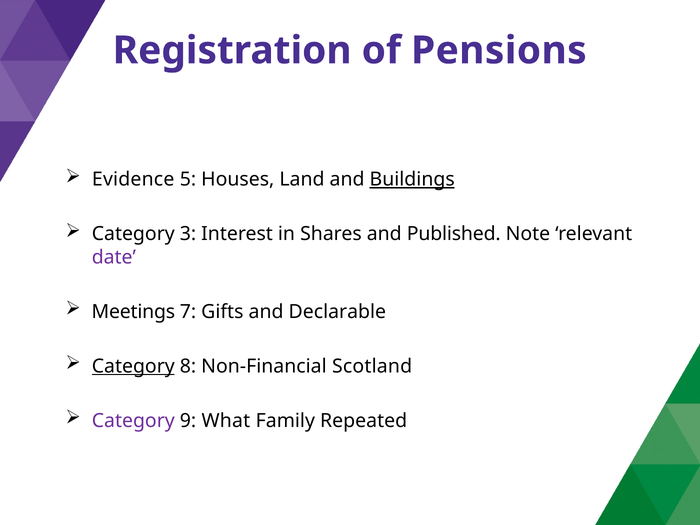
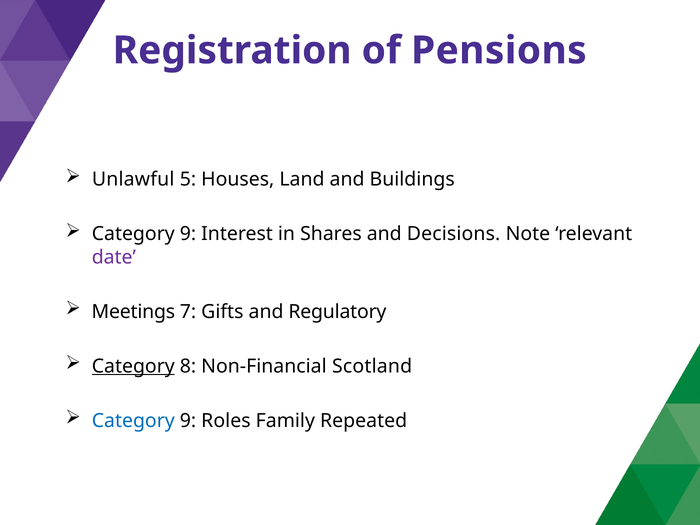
Evidence: Evidence -> Unlawful
Buildings underline: present -> none
3 at (188, 234): 3 -> 9
Published: Published -> Decisions
Declarable: Declarable -> Regulatory
Category at (133, 421) colour: purple -> blue
What: What -> Roles
